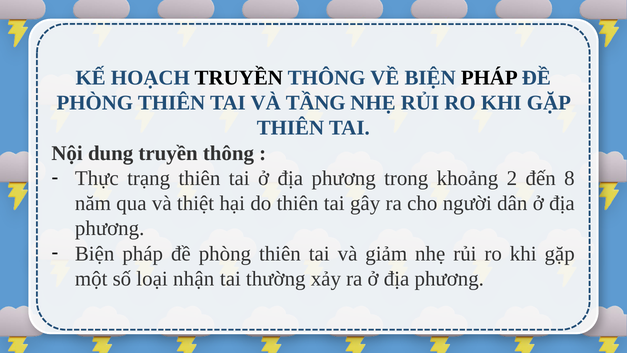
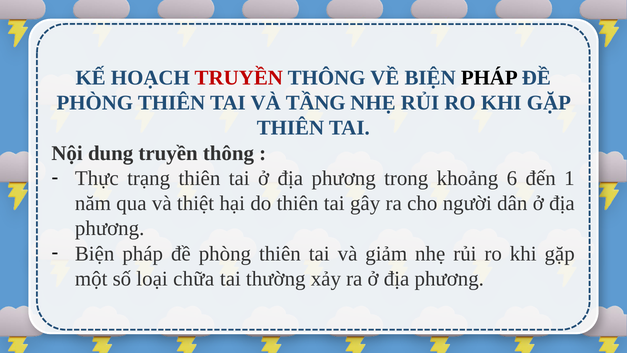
TRUYỀN at (239, 78) colour: black -> red
2: 2 -> 6
8: 8 -> 1
nhận: nhận -> chữa
